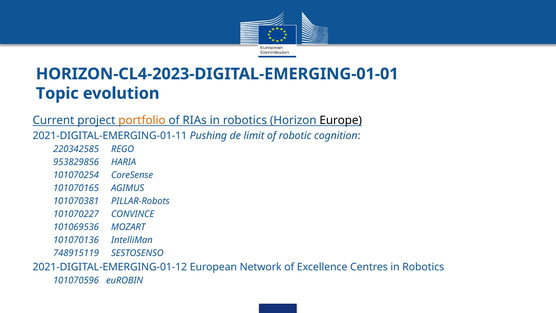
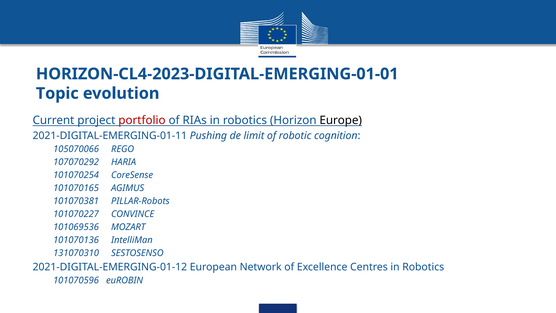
portfolio colour: orange -> red
220342585: 220342585 -> 105070066
953829856: 953829856 -> 107070292
748915119: 748915119 -> 131070310
